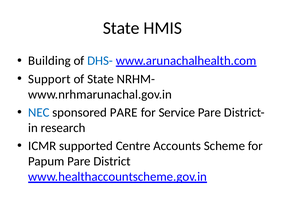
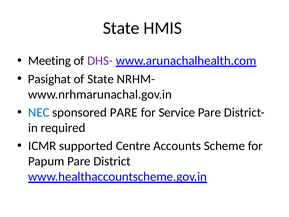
Building: Building -> Meeting
DHS- colour: blue -> purple
Support: Support -> Pasighat
research: research -> required
